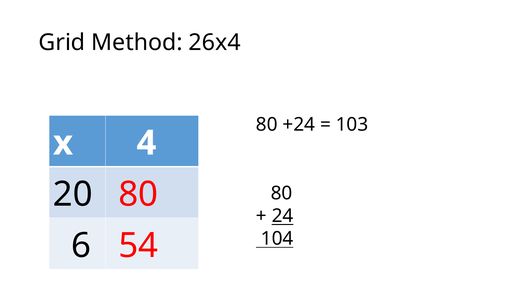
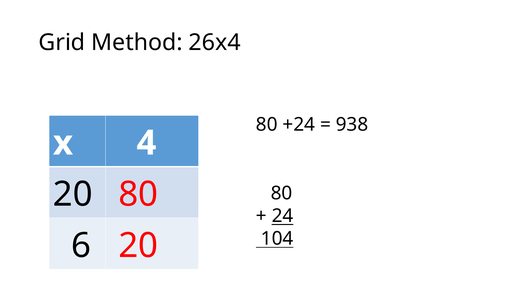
103: 103 -> 938
6 54: 54 -> 20
